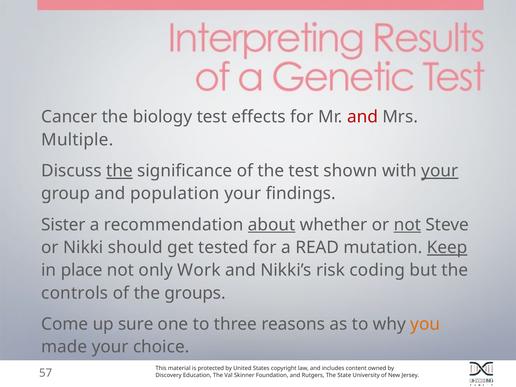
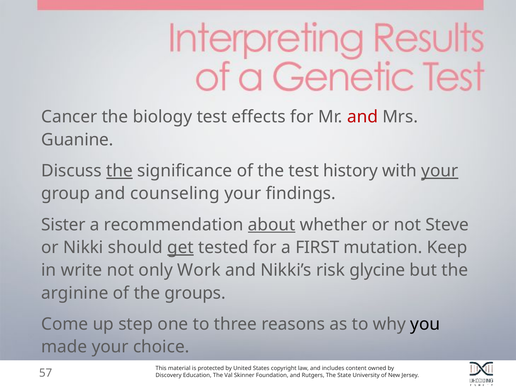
Multiple: Multiple -> Guanine
shown: shown -> history
population: population -> counseling
not at (407, 225) underline: present -> none
get underline: none -> present
READ: READ -> FIRST
Keep underline: present -> none
place: place -> write
coding: coding -> glycine
controls: controls -> arginine
sure: sure -> step
you colour: orange -> black
